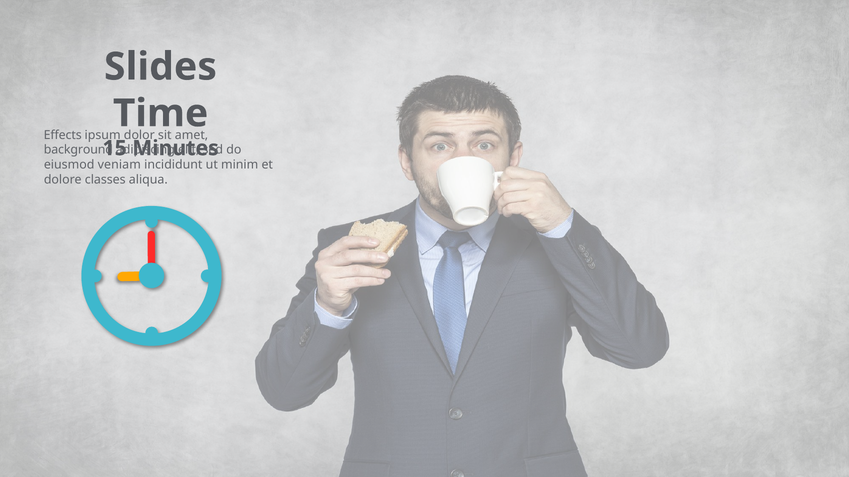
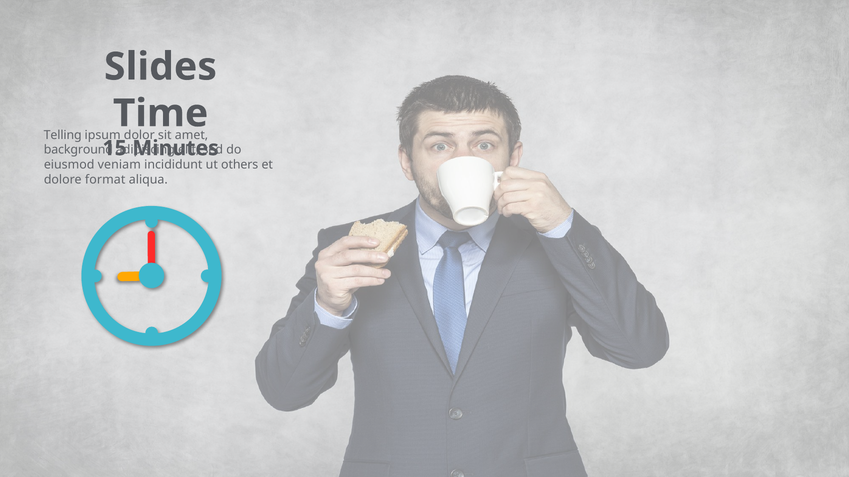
Effects: Effects -> Telling
minim: minim -> others
classes: classes -> format
